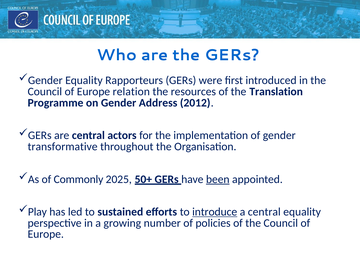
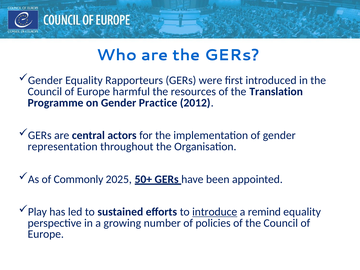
relation: relation -> harmful
Address: Address -> Practice
transformative: transformative -> representation
been underline: present -> none
a central: central -> remind
